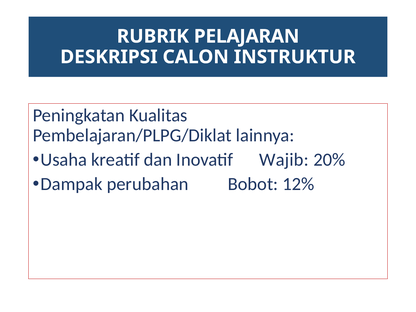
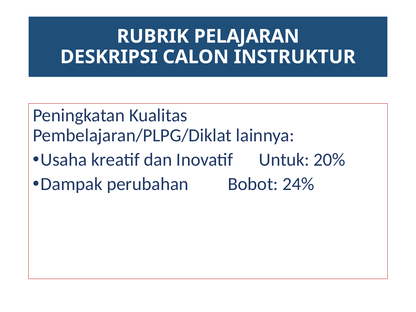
Wajib: Wajib -> Untuk
12%: 12% -> 24%
